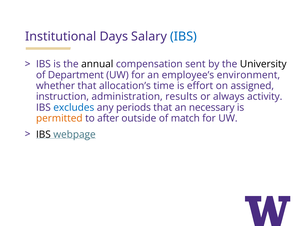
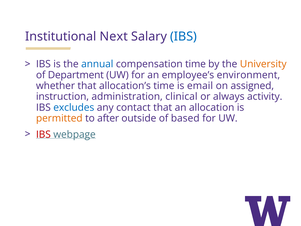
Days: Days -> Next
annual colour: black -> blue
compensation sent: sent -> time
University colour: black -> orange
effort: effort -> email
results: results -> clinical
periods: periods -> contact
necessary: necessary -> allocation
match: match -> based
IBS at (43, 134) colour: black -> red
